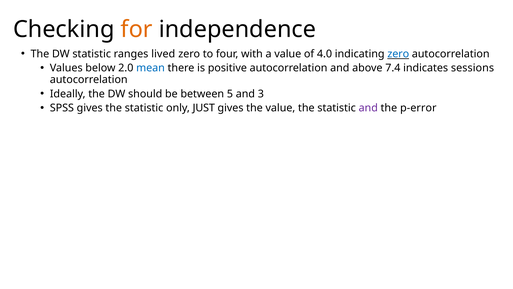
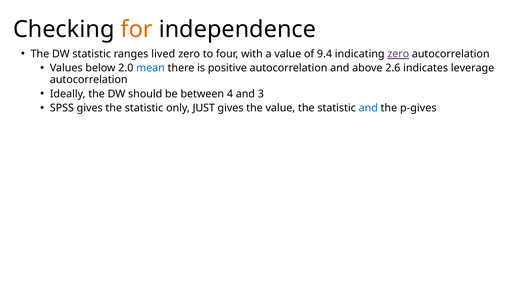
4.0: 4.0 -> 9.4
zero at (398, 54) colour: blue -> purple
7.4: 7.4 -> 2.6
sessions: sessions -> leverage
5: 5 -> 4
and at (368, 108) colour: purple -> blue
p-error: p-error -> p-gives
